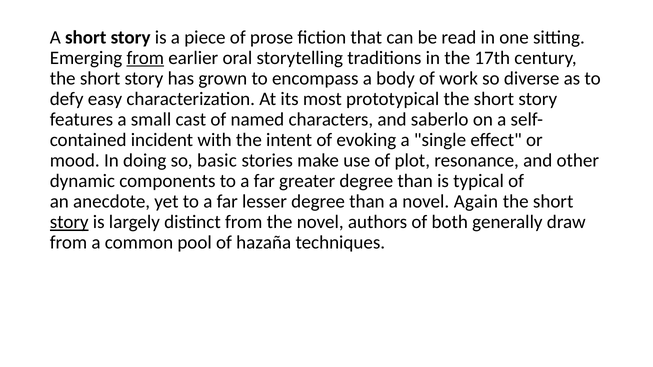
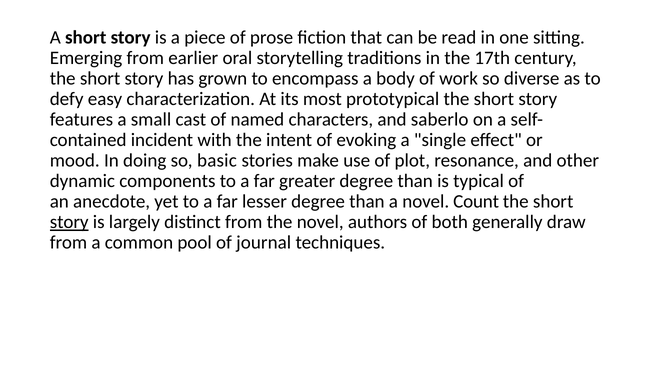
from at (145, 58) underline: present -> none
Again: Again -> Count
hazaña: hazaña -> journal
